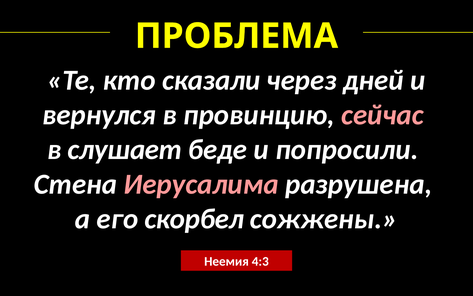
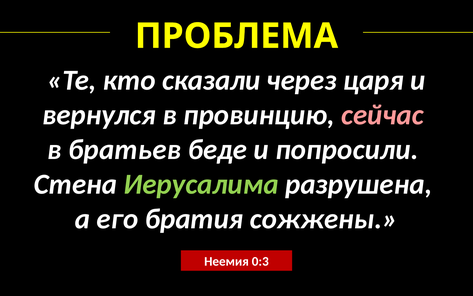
дней: дней -> царя
слушает: слушает -> братьев
Иерусалима colour: pink -> light green
скорбел: скорбел -> братия
4:3: 4:3 -> 0:3
